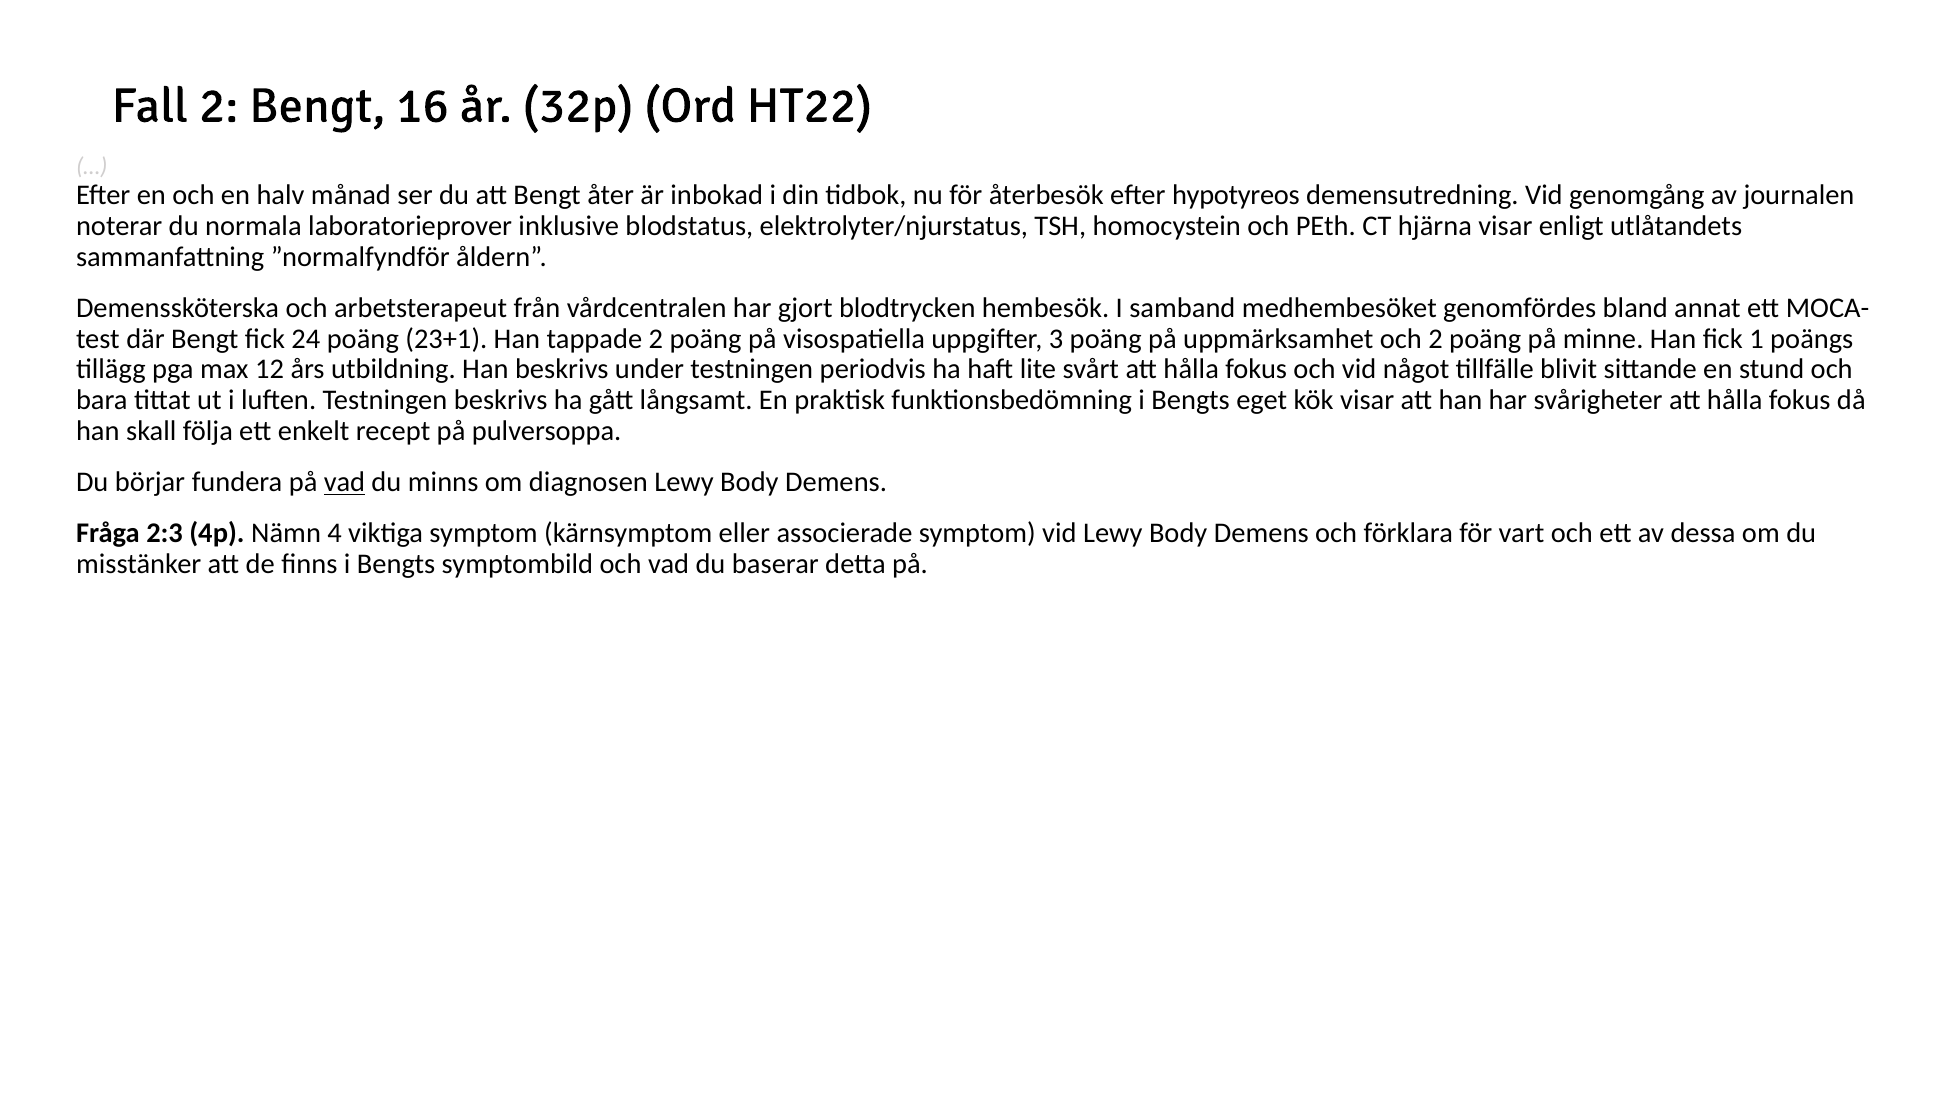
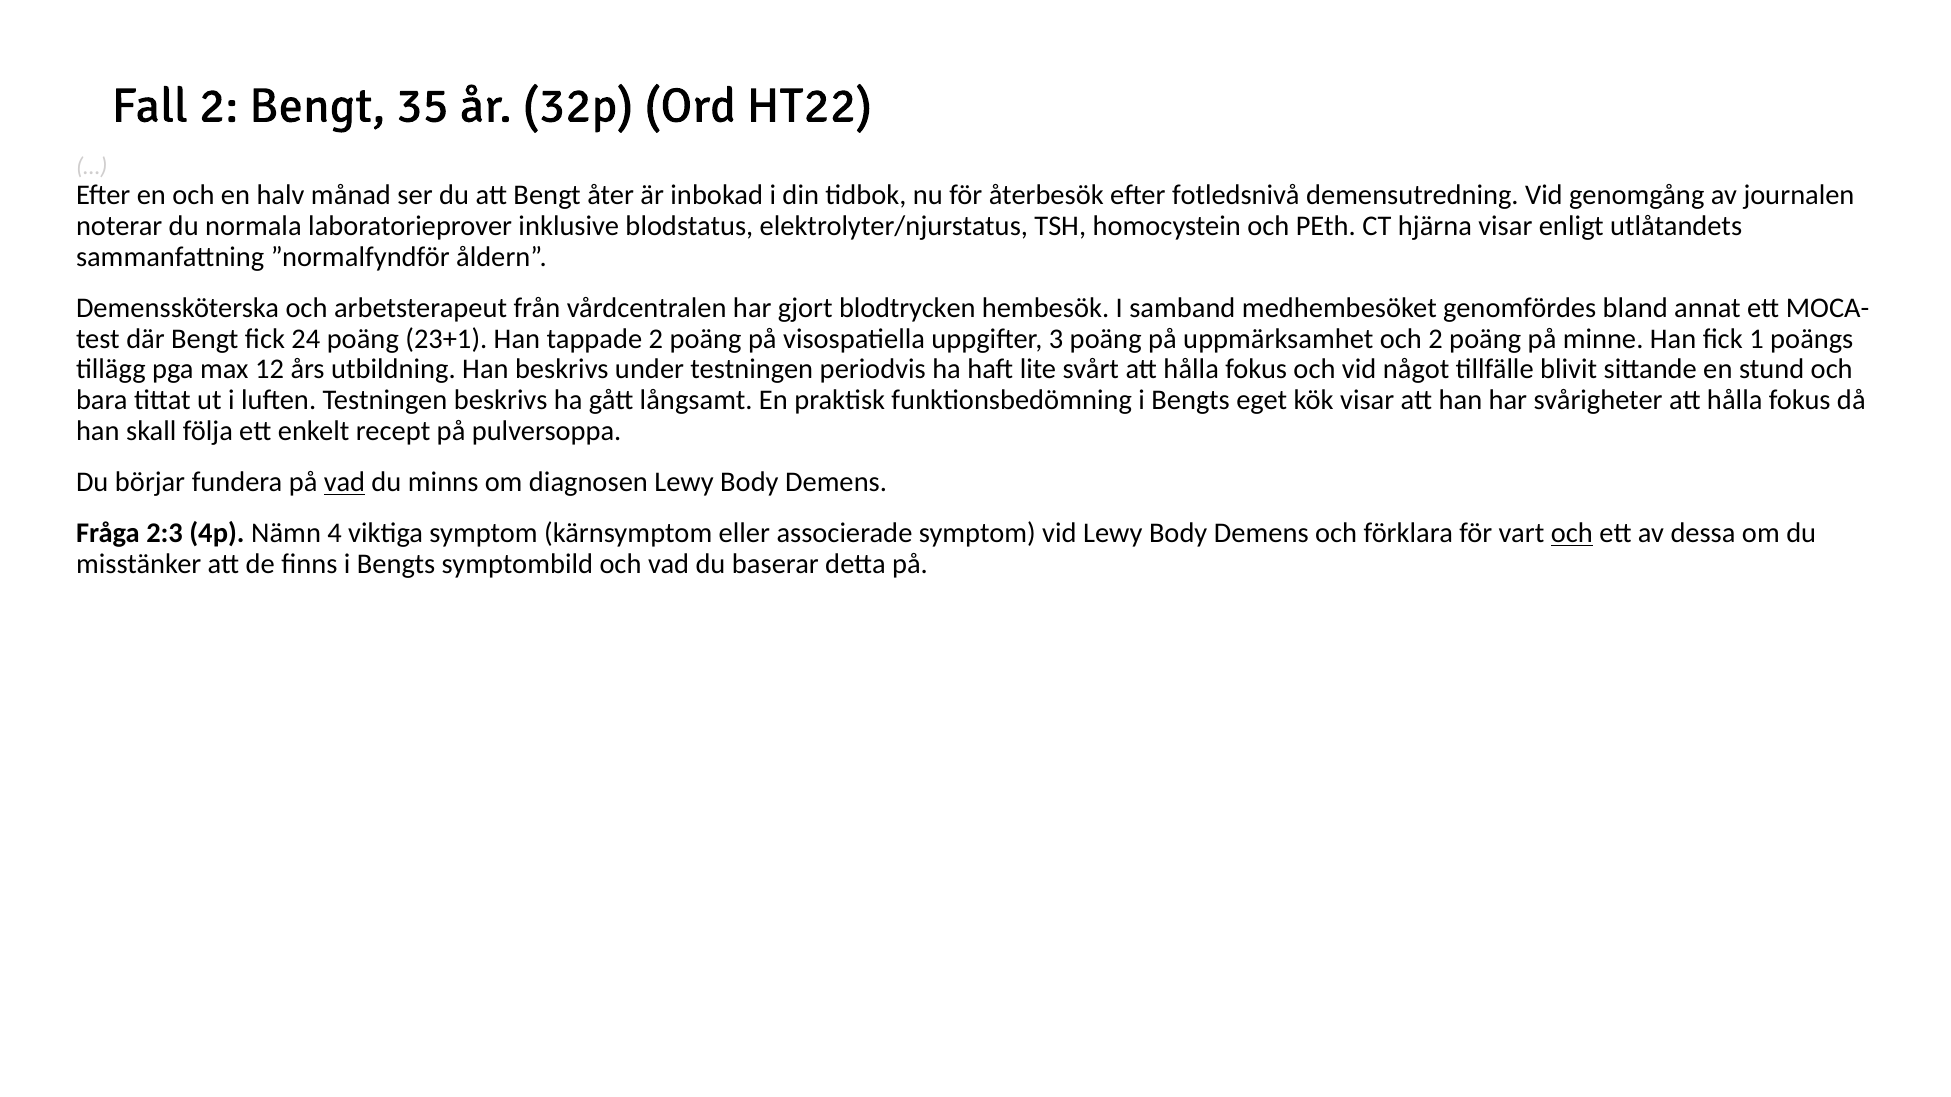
16: 16 -> 35
hypotyreos: hypotyreos -> fotledsnivå
och at (1572, 534) underline: none -> present
